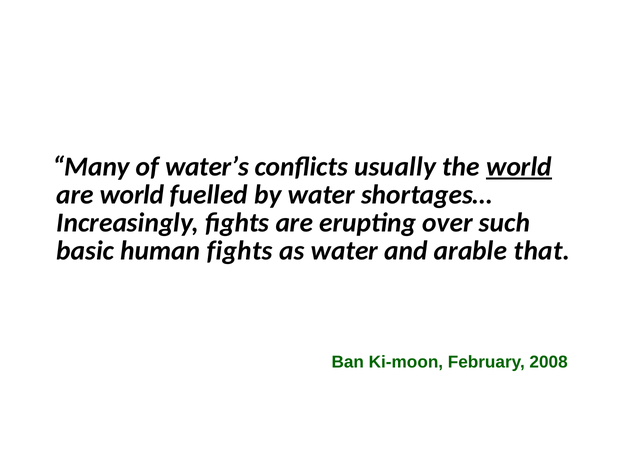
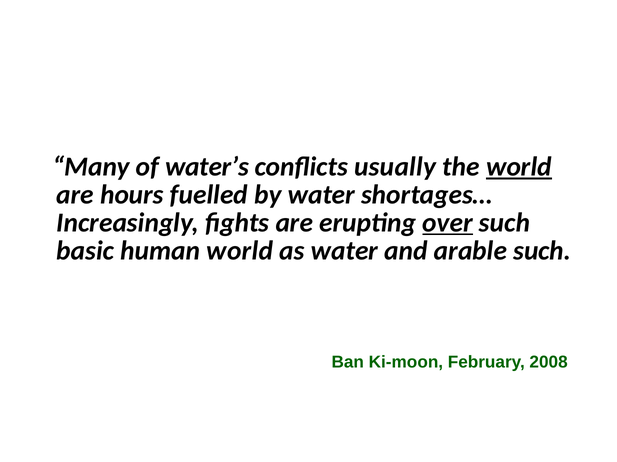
are world: world -> hours
over underline: none -> present
human fights: fights -> world
arable that: that -> such
